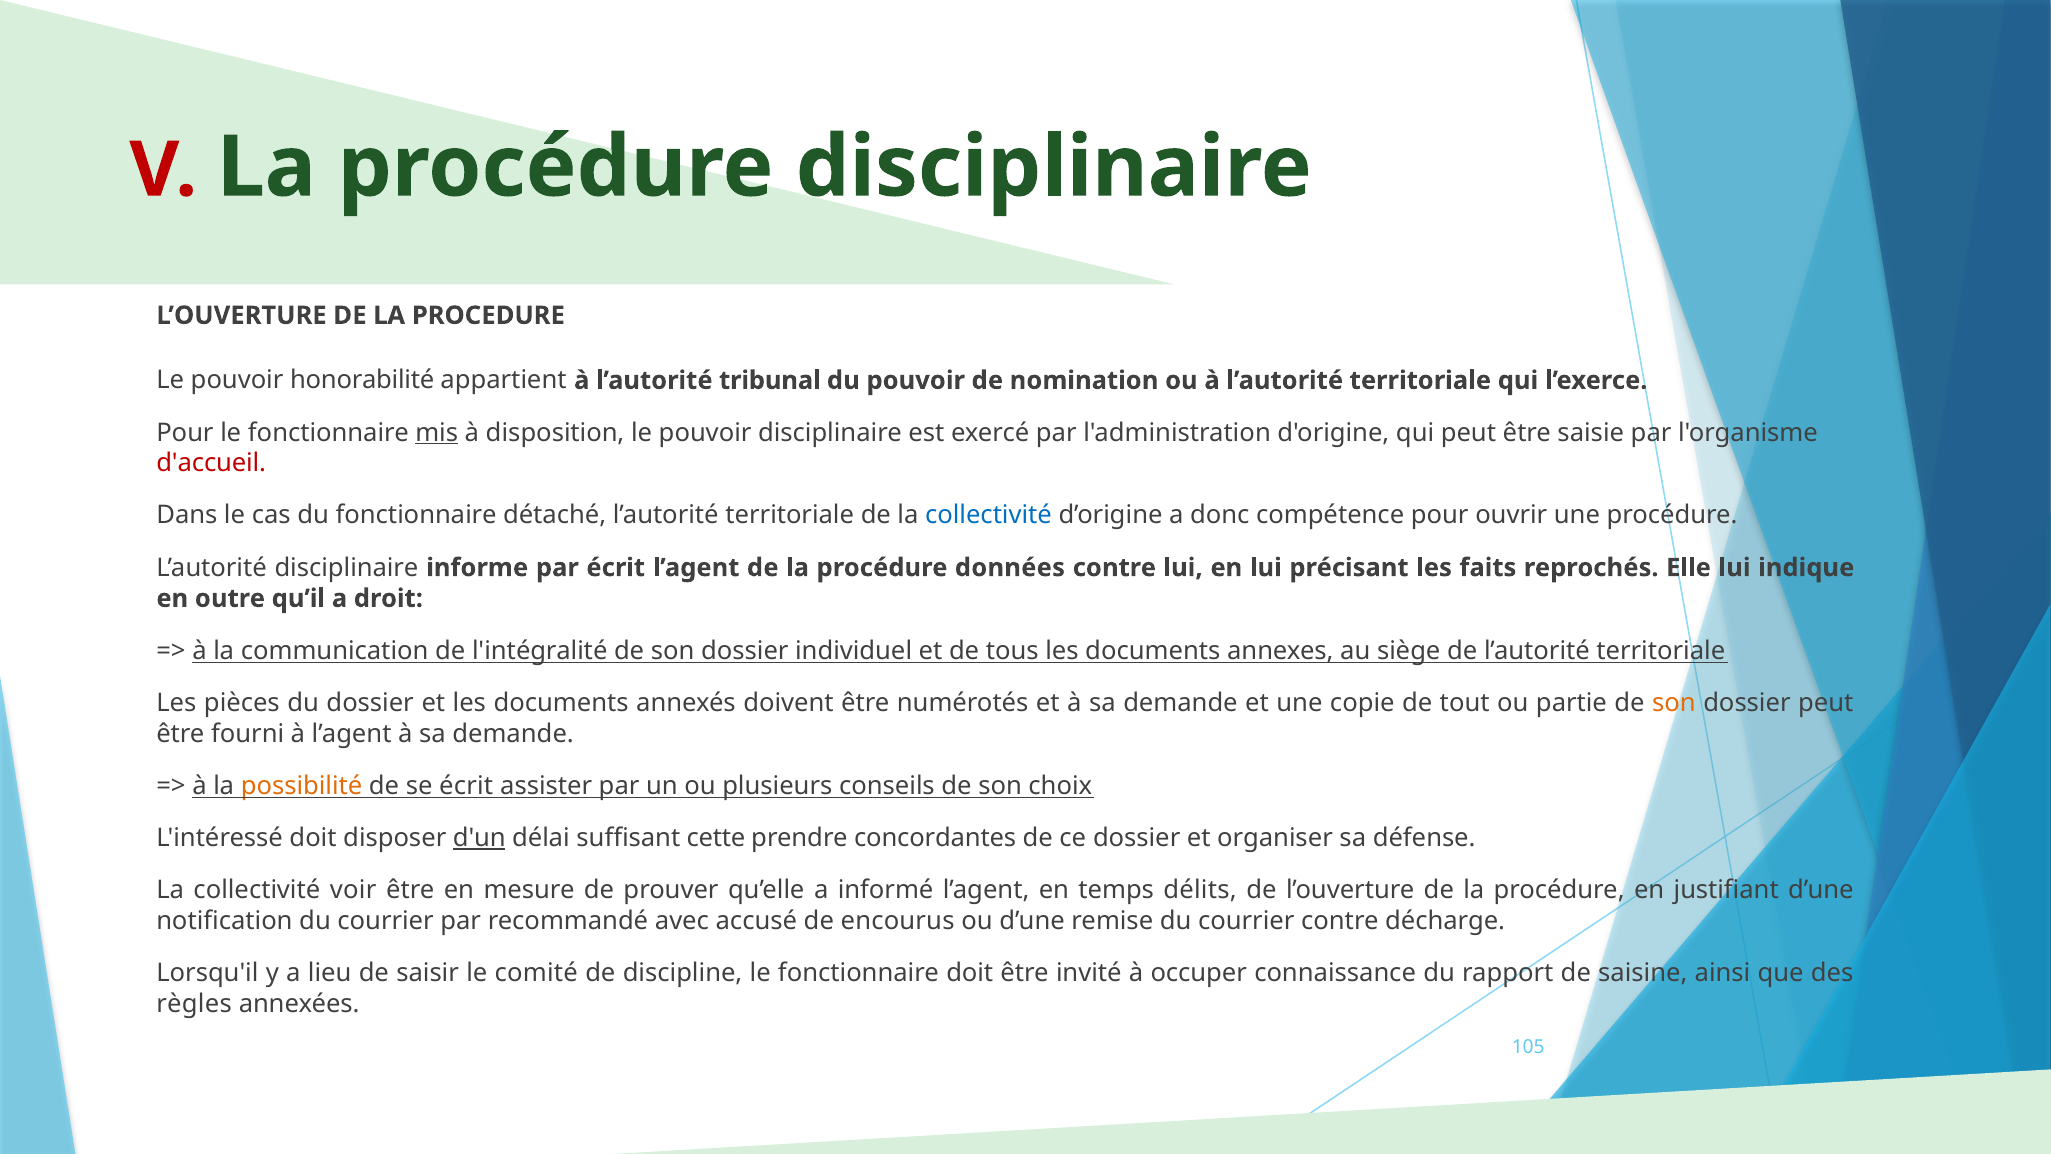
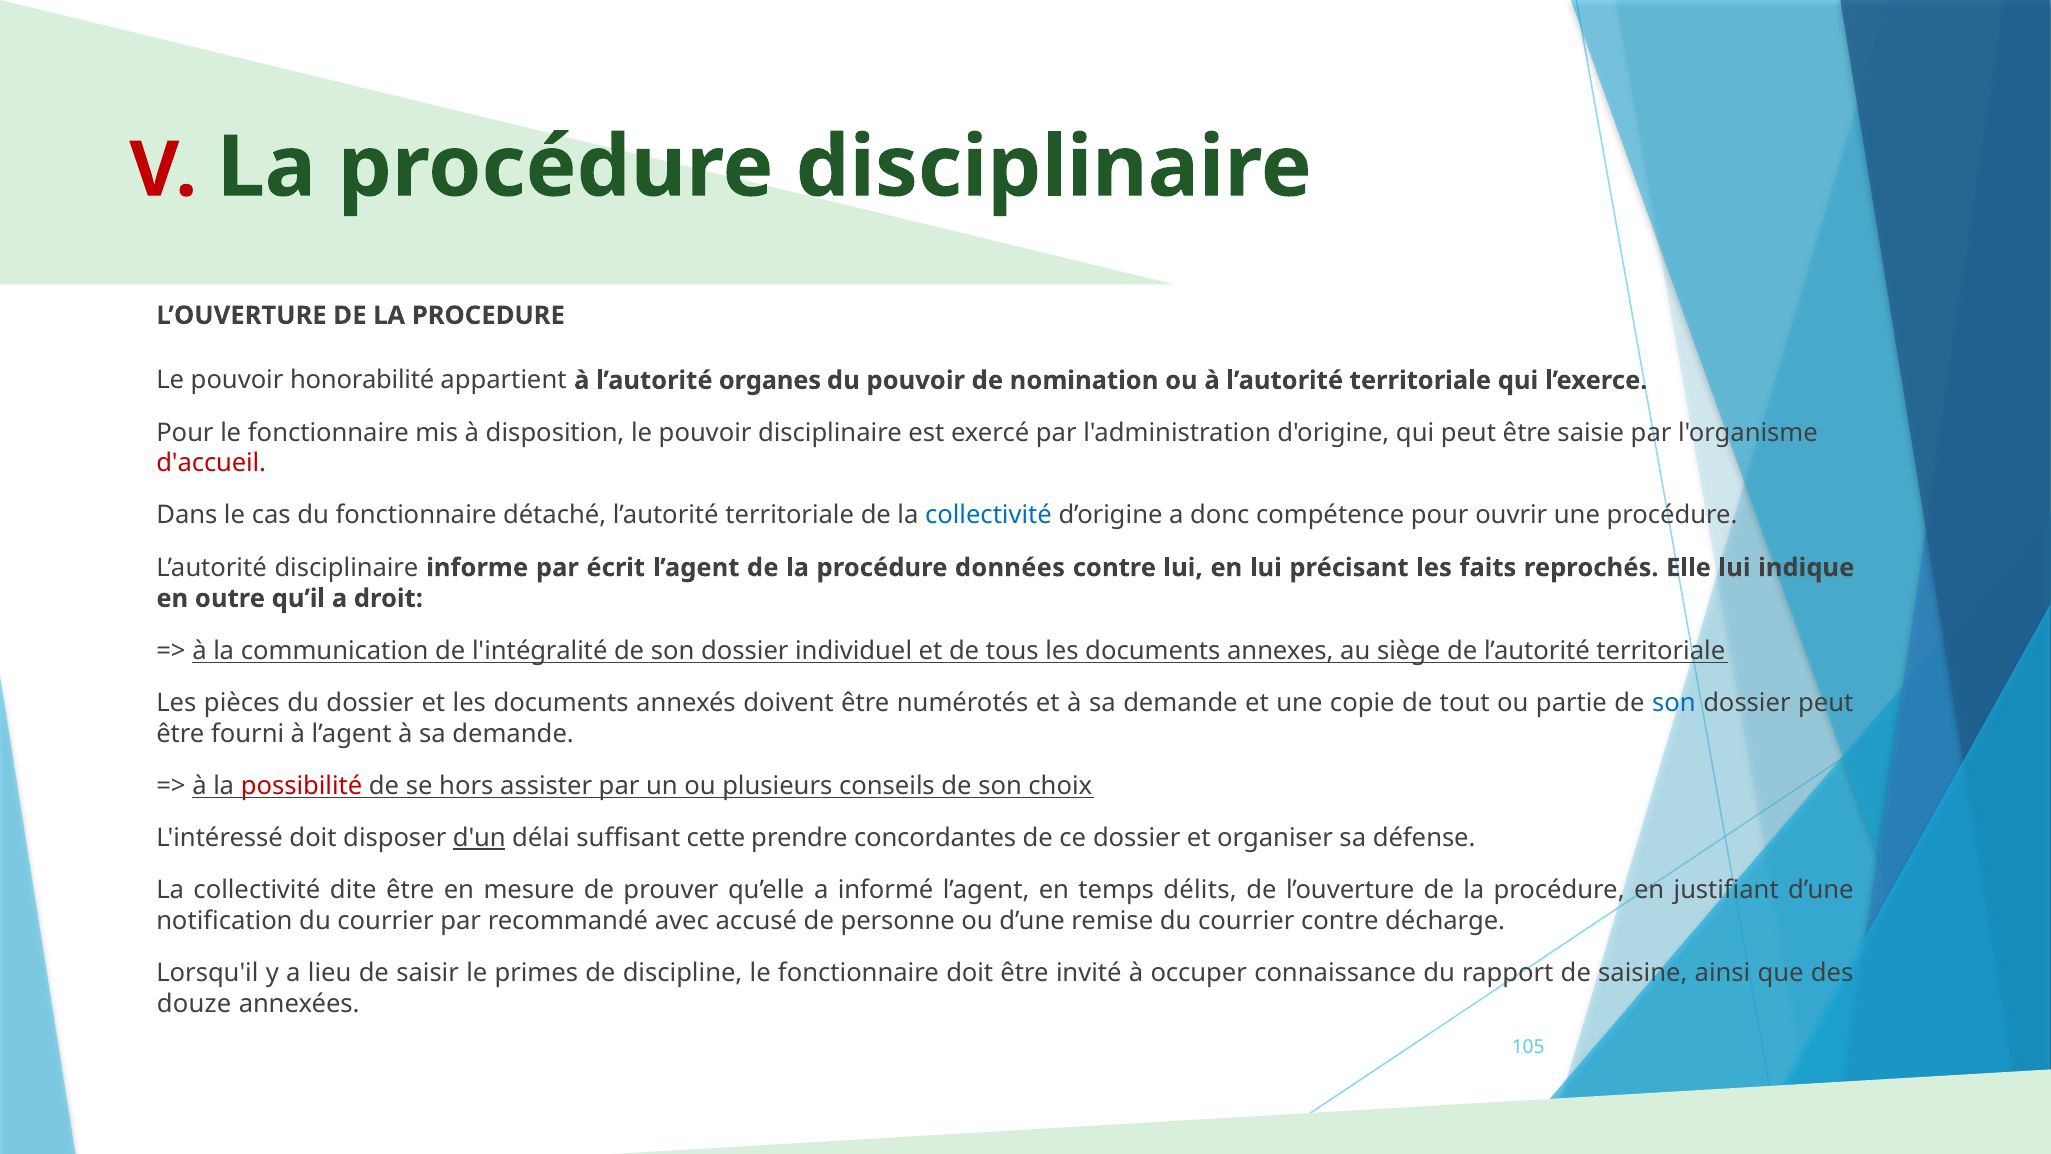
tribunal: tribunal -> organes
mis underline: present -> none
son at (1674, 703) colour: orange -> blue
possibilité colour: orange -> red
se écrit: écrit -> hors
voir: voir -> dite
encourus: encourus -> personne
comité: comité -> primes
règles: règles -> douze
